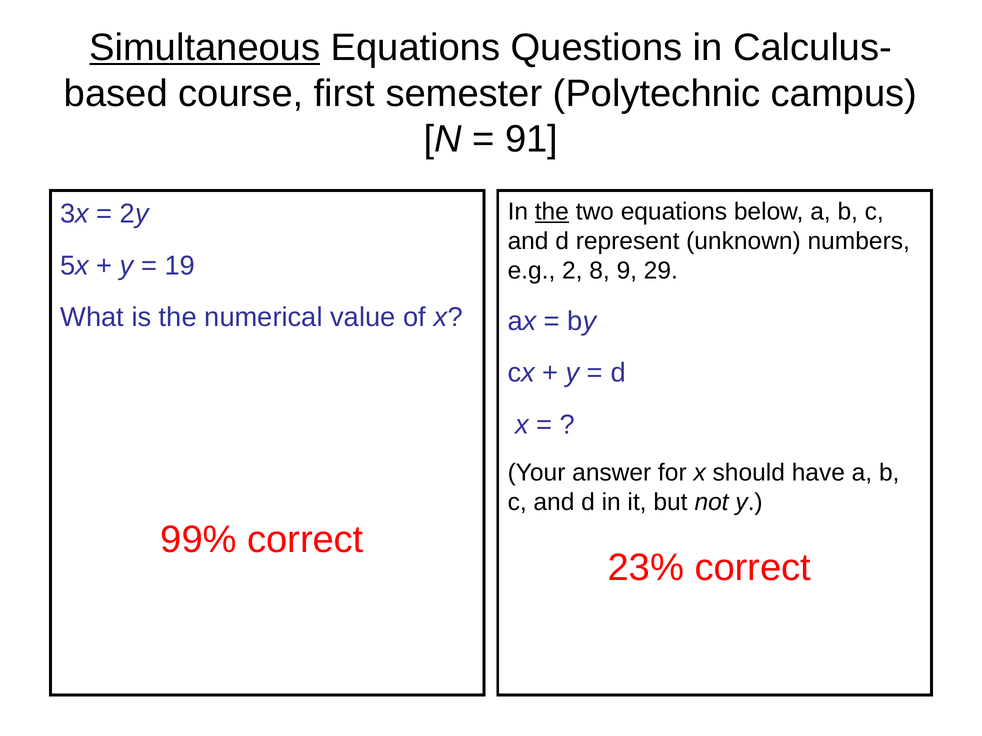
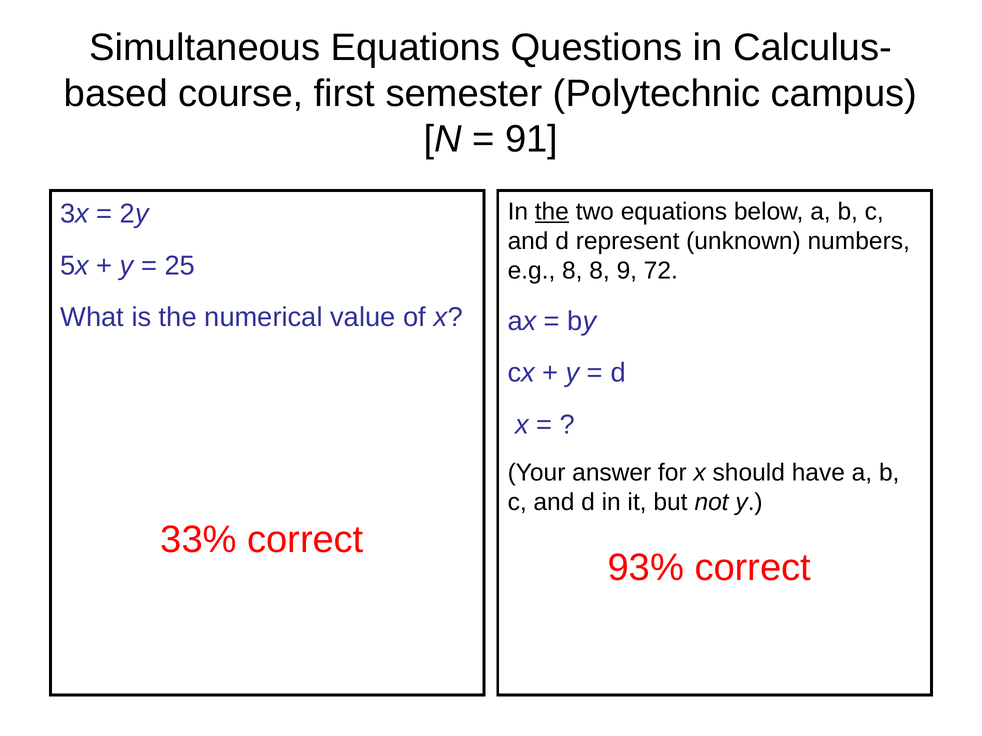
Simultaneous underline: present -> none
19: 19 -> 25
e.g 2: 2 -> 8
29: 29 -> 72
99%: 99% -> 33%
23%: 23% -> 93%
